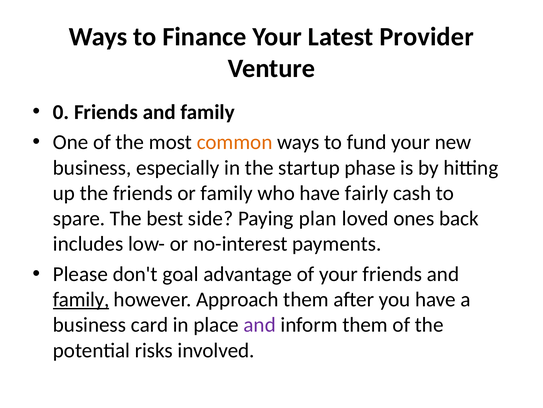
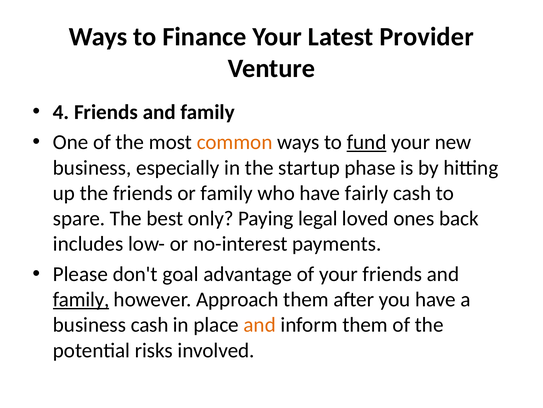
0: 0 -> 4
fund underline: none -> present
side: side -> only
plan: plan -> legal
business card: card -> cash
and at (260, 324) colour: purple -> orange
